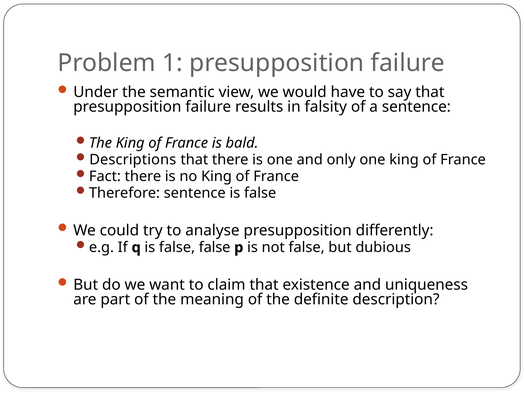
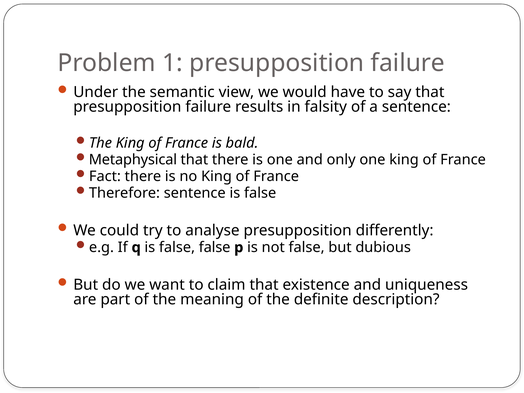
Descriptions: Descriptions -> Metaphysical
